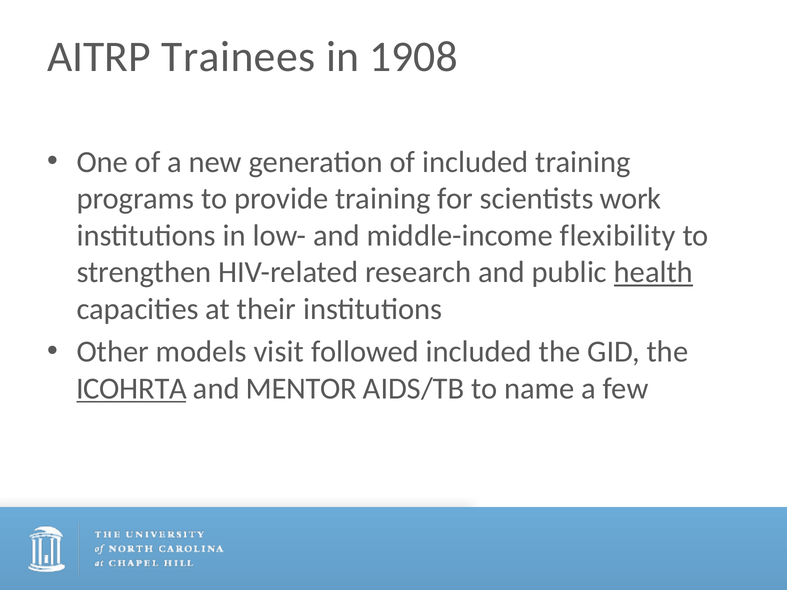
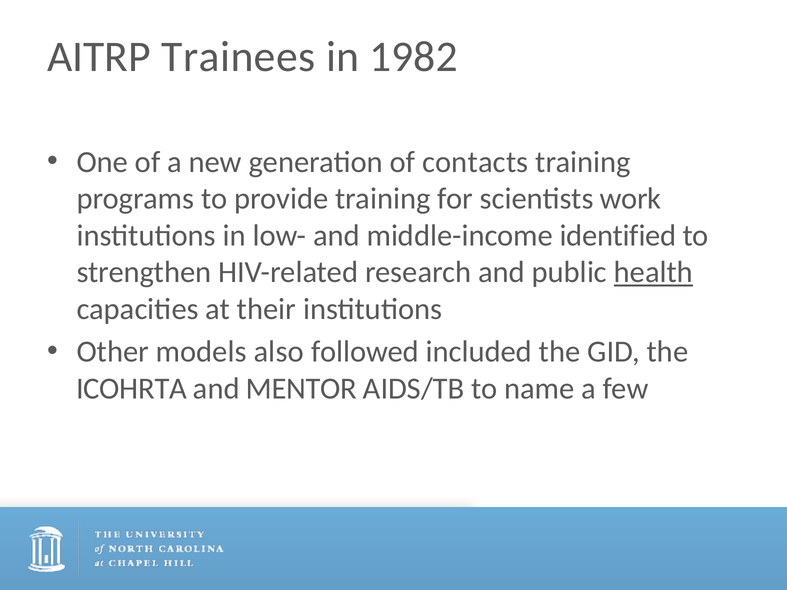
1908: 1908 -> 1982
of included: included -> contacts
flexibility: flexibility -> identified
visit: visit -> also
ICOHRTA underline: present -> none
